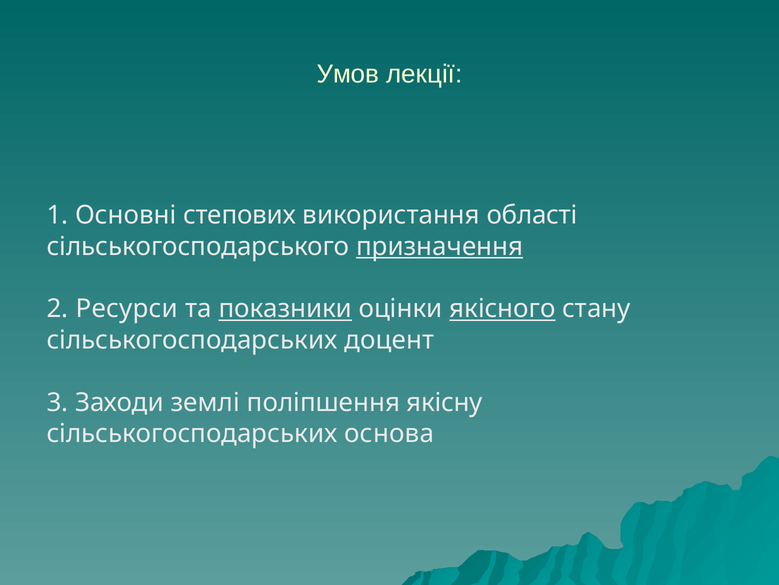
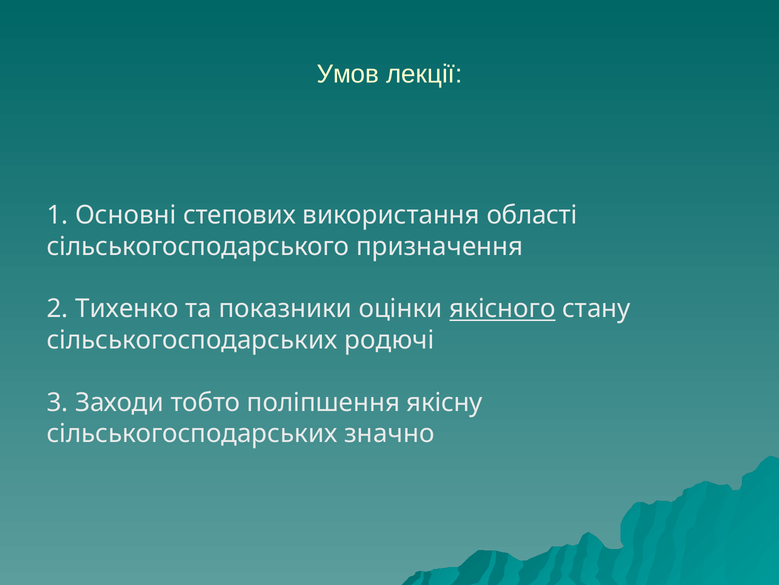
призначення underline: present -> none
Ресурси: Ресурси -> Тихенко
показники underline: present -> none
доцент: доцент -> родючі
землі: землі -> тобто
основа: основа -> значно
